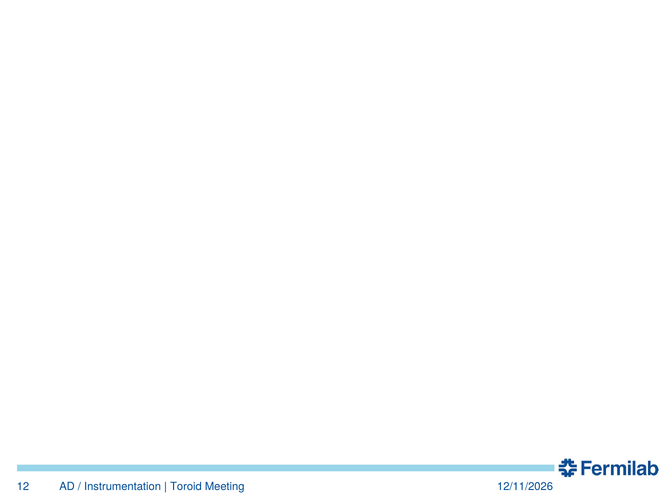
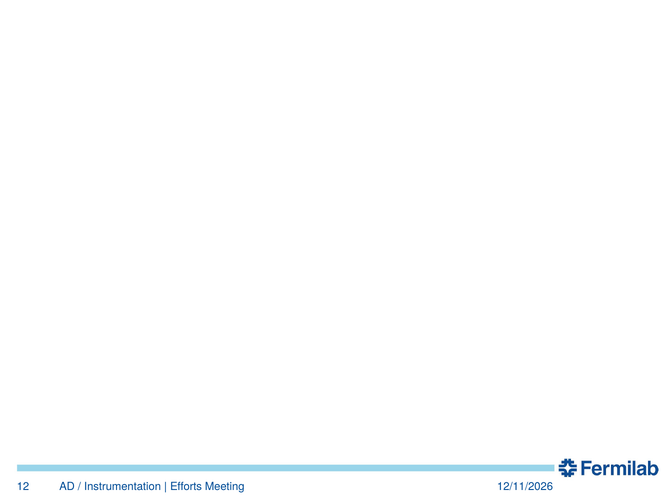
Toroid: Toroid -> Efforts
